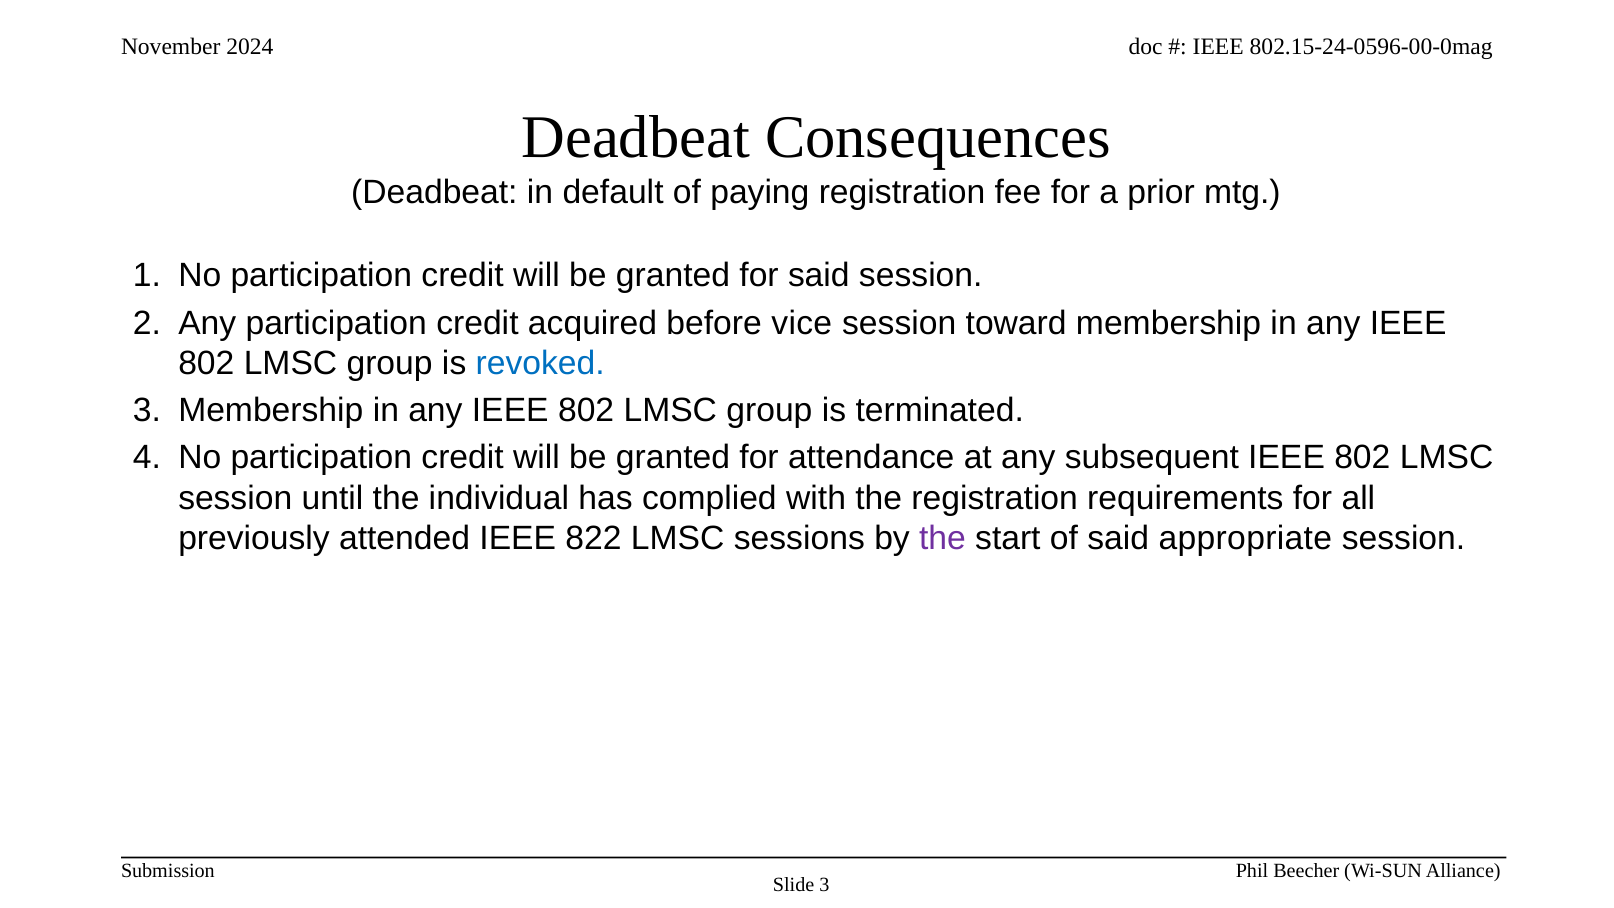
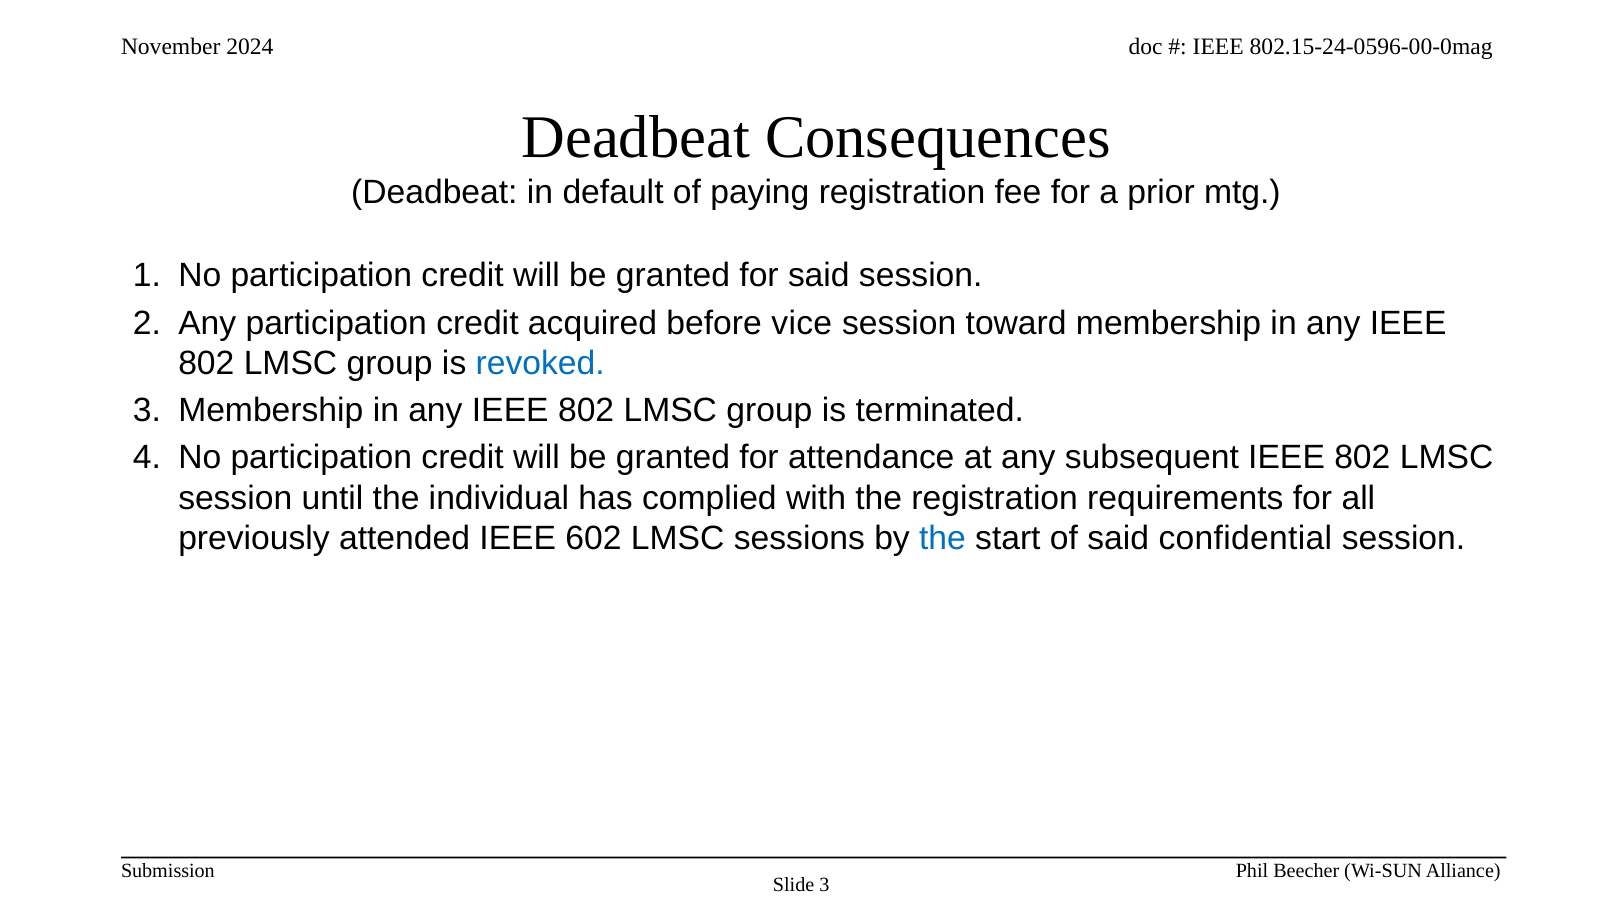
822: 822 -> 602
the at (942, 538) colour: purple -> blue
appropriate: appropriate -> confidential
